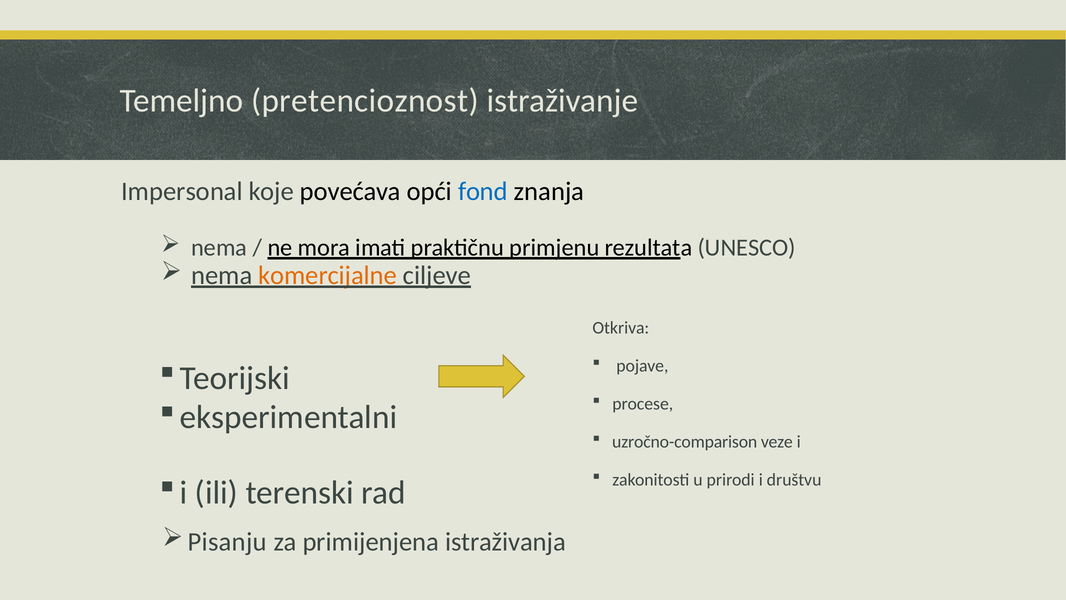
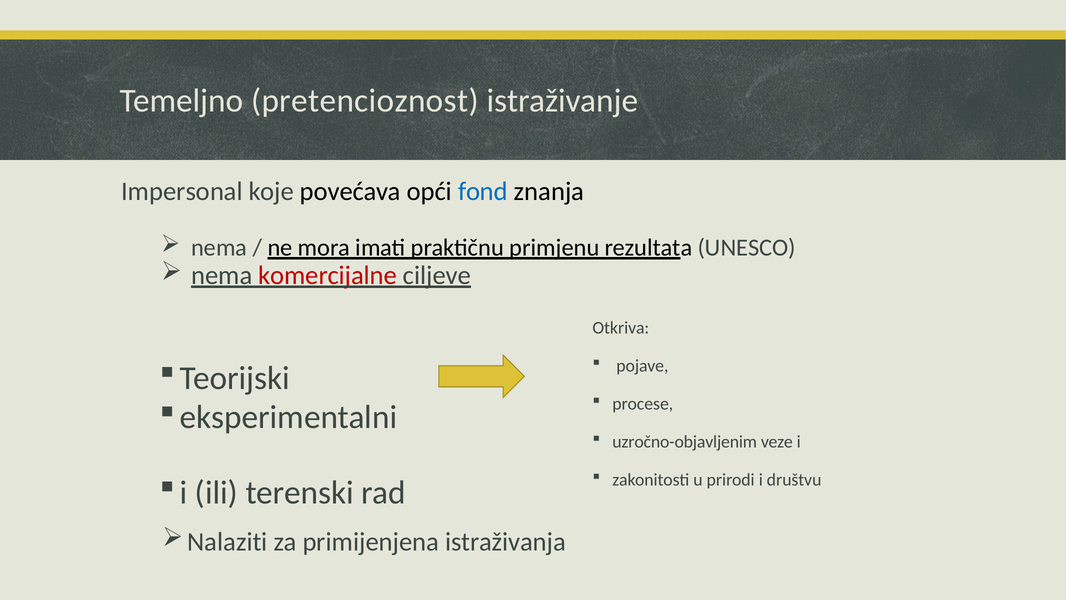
komercijalne colour: orange -> red
uzročno-comparison: uzročno-comparison -> uzročno-objavljenim
Pisanju: Pisanju -> Nalaziti
